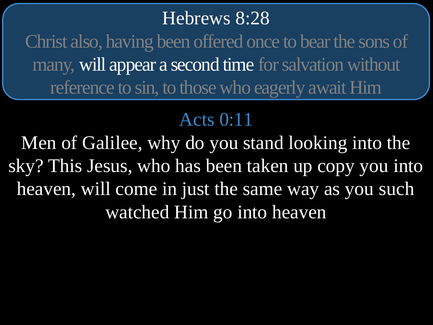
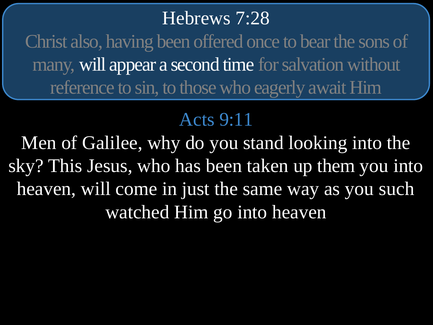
8:28: 8:28 -> 7:28
0:11: 0:11 -> 9:11
copy: copy -> them
